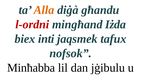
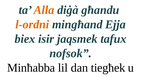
l-ordni colour: red -> orange
Iżda: Iżda -> Ejja
inti: inti -> isir
jġibulu: jġibulu -> tiegħek
